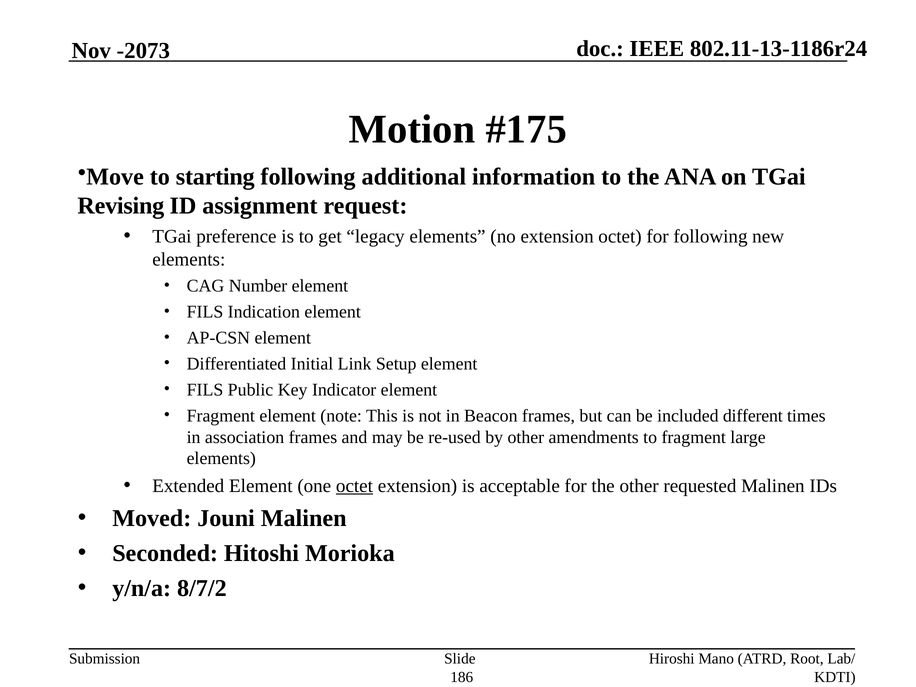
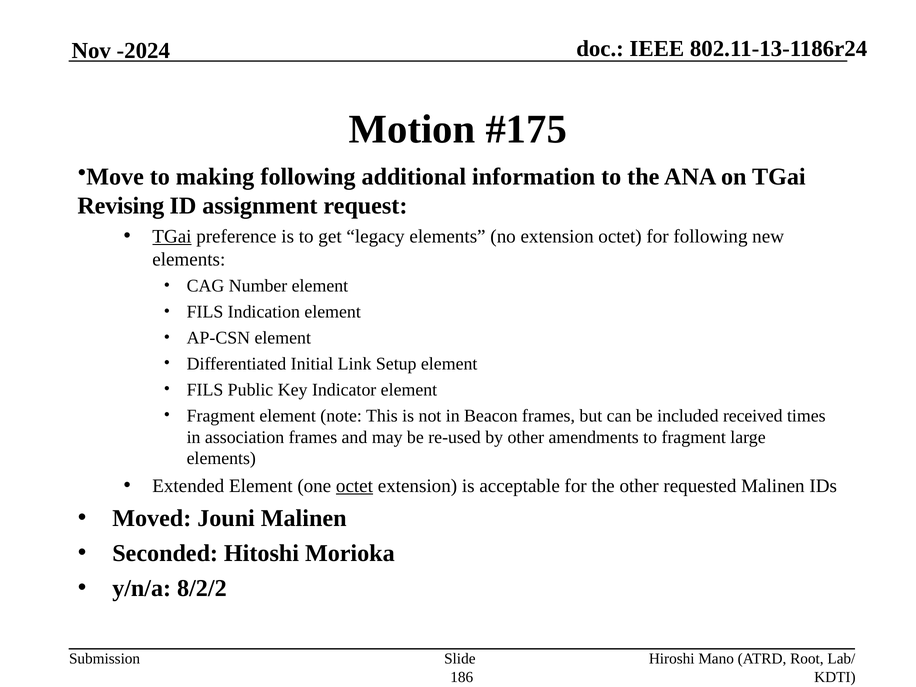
-2073: -2073 -> -2024
starting: starting -> making
TGai at (172, 236) underline: none -> present
different: different -> received
8/7/2: 8/7/2 -> 8/2/2
